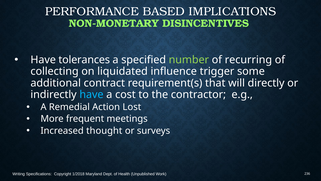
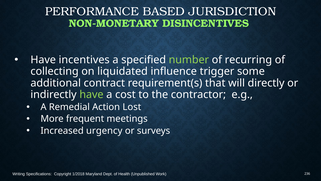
IMPLICATIONS: IMPLICATIONS -> JURISDICTION
tolerances: tolerances -> incentives
have at (91, 94) colour: light blue -> light green
thought: thought -> urgency
